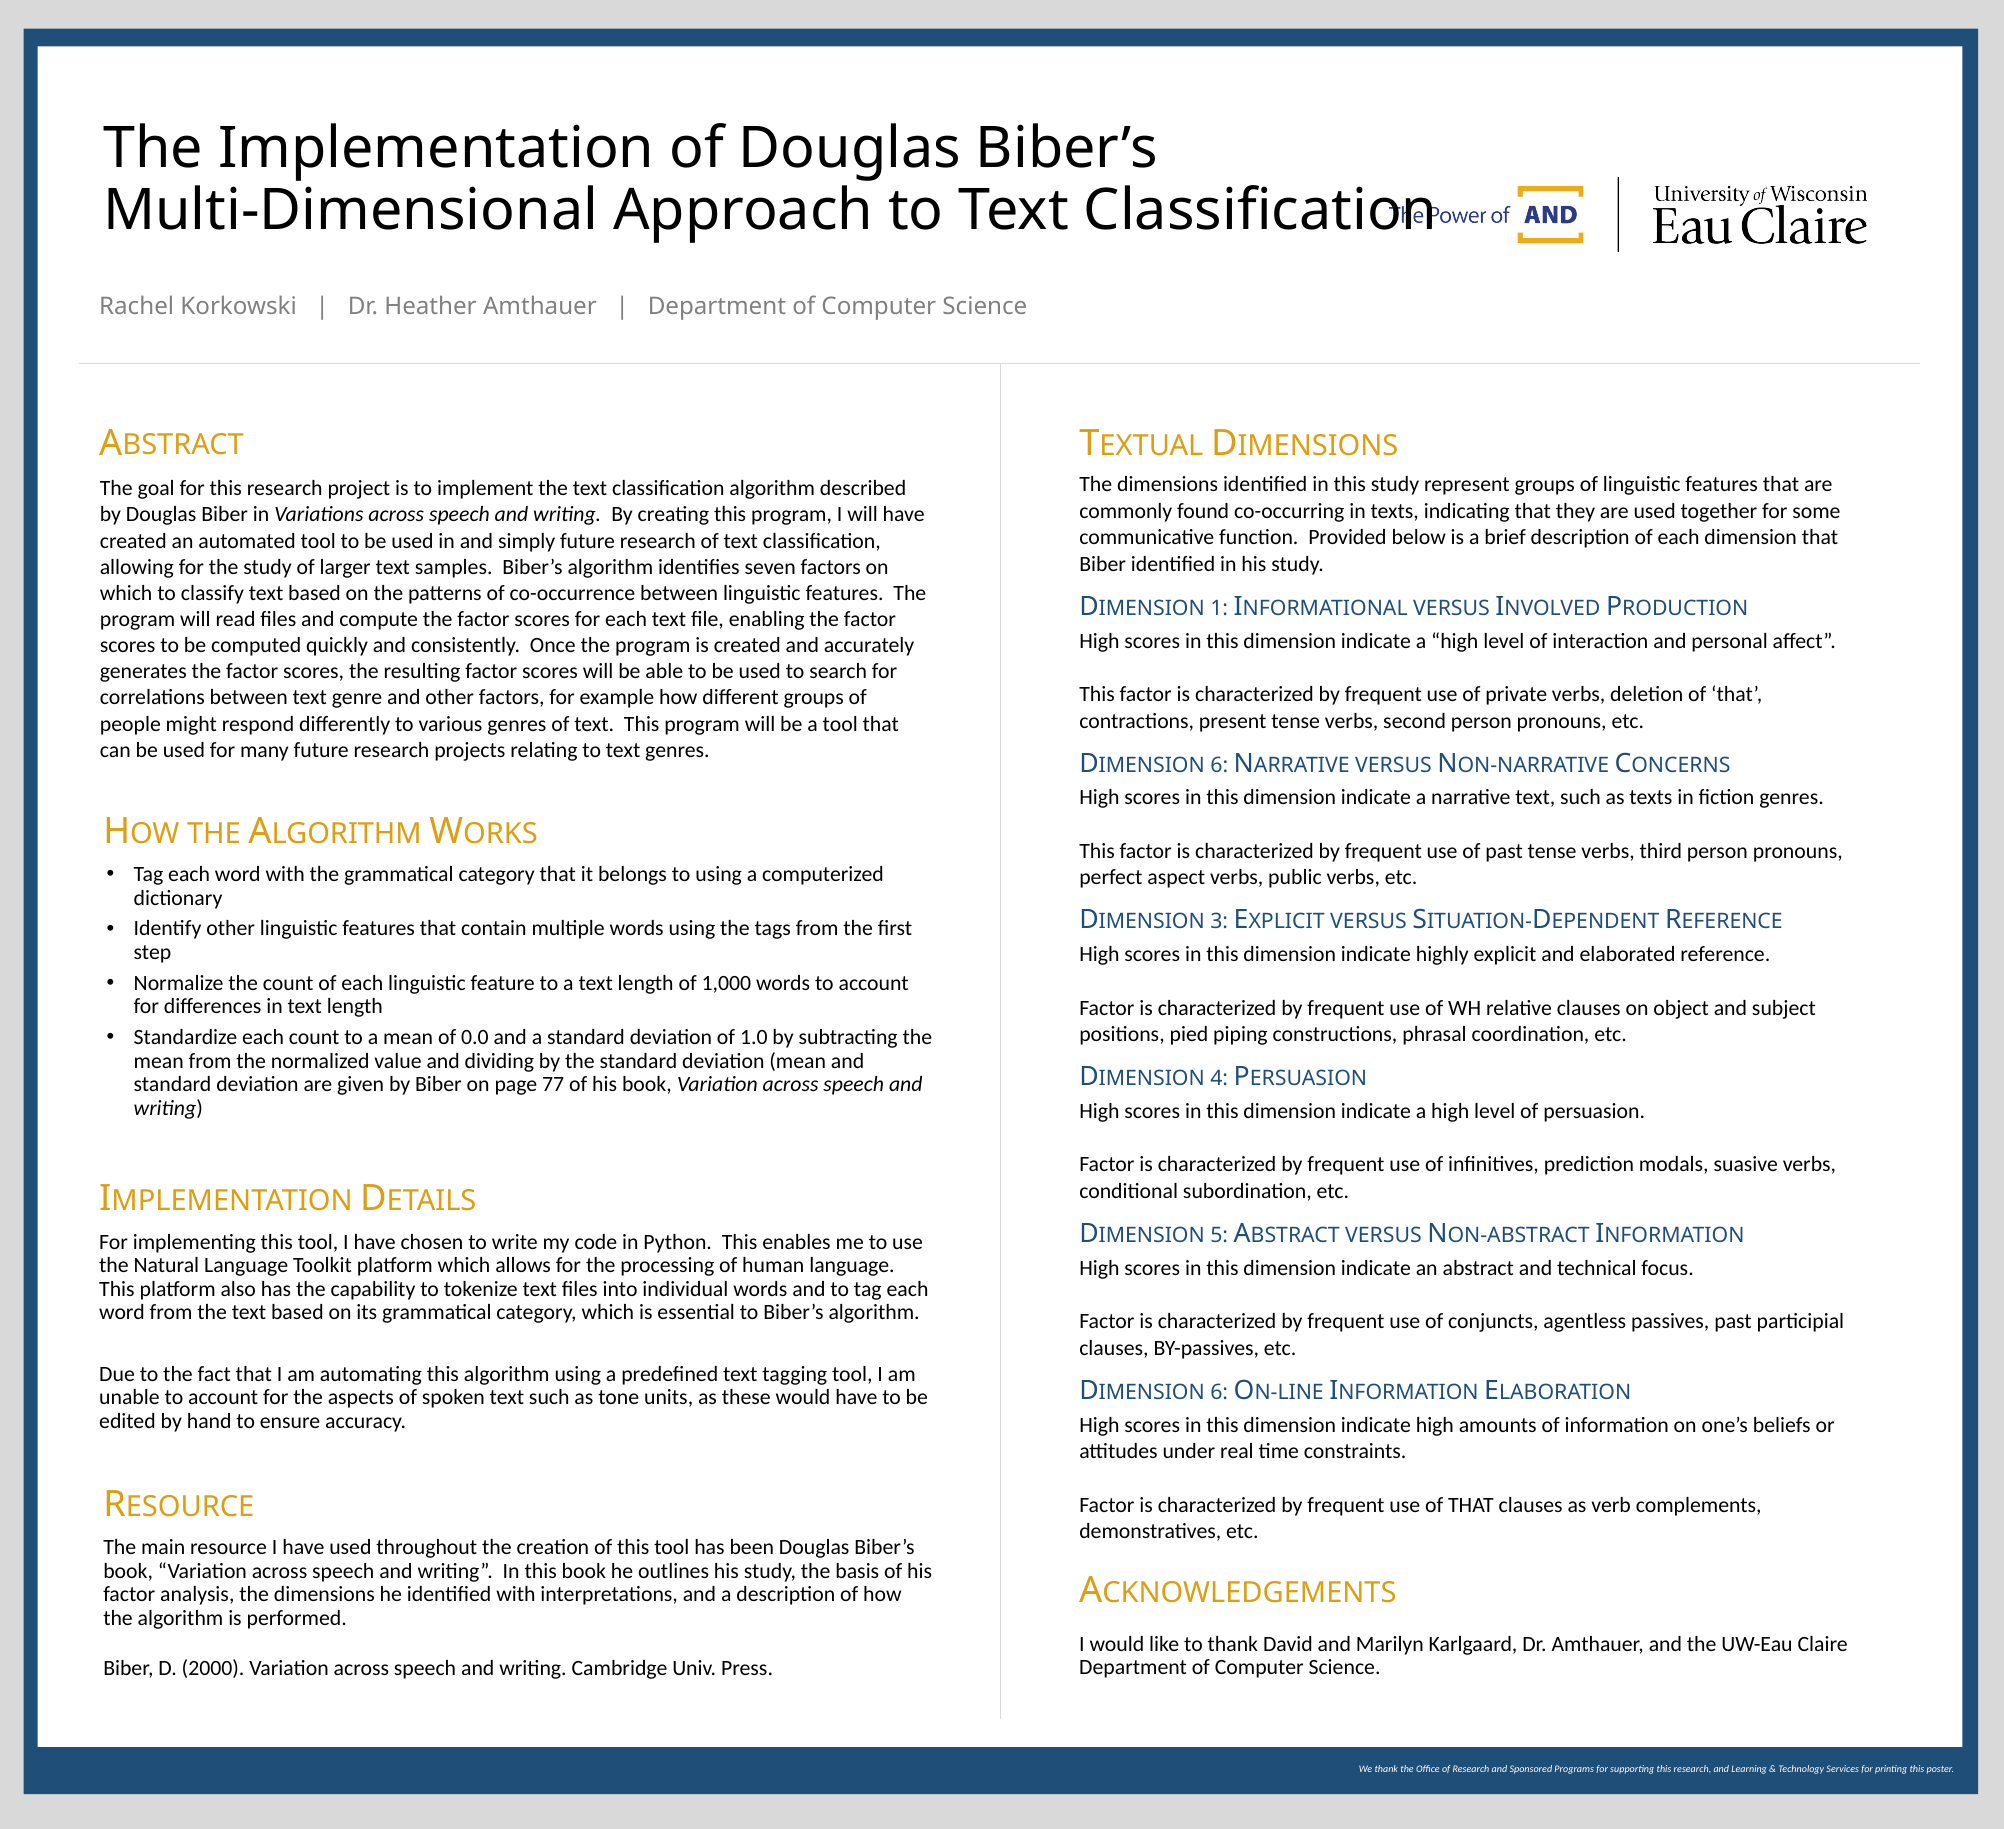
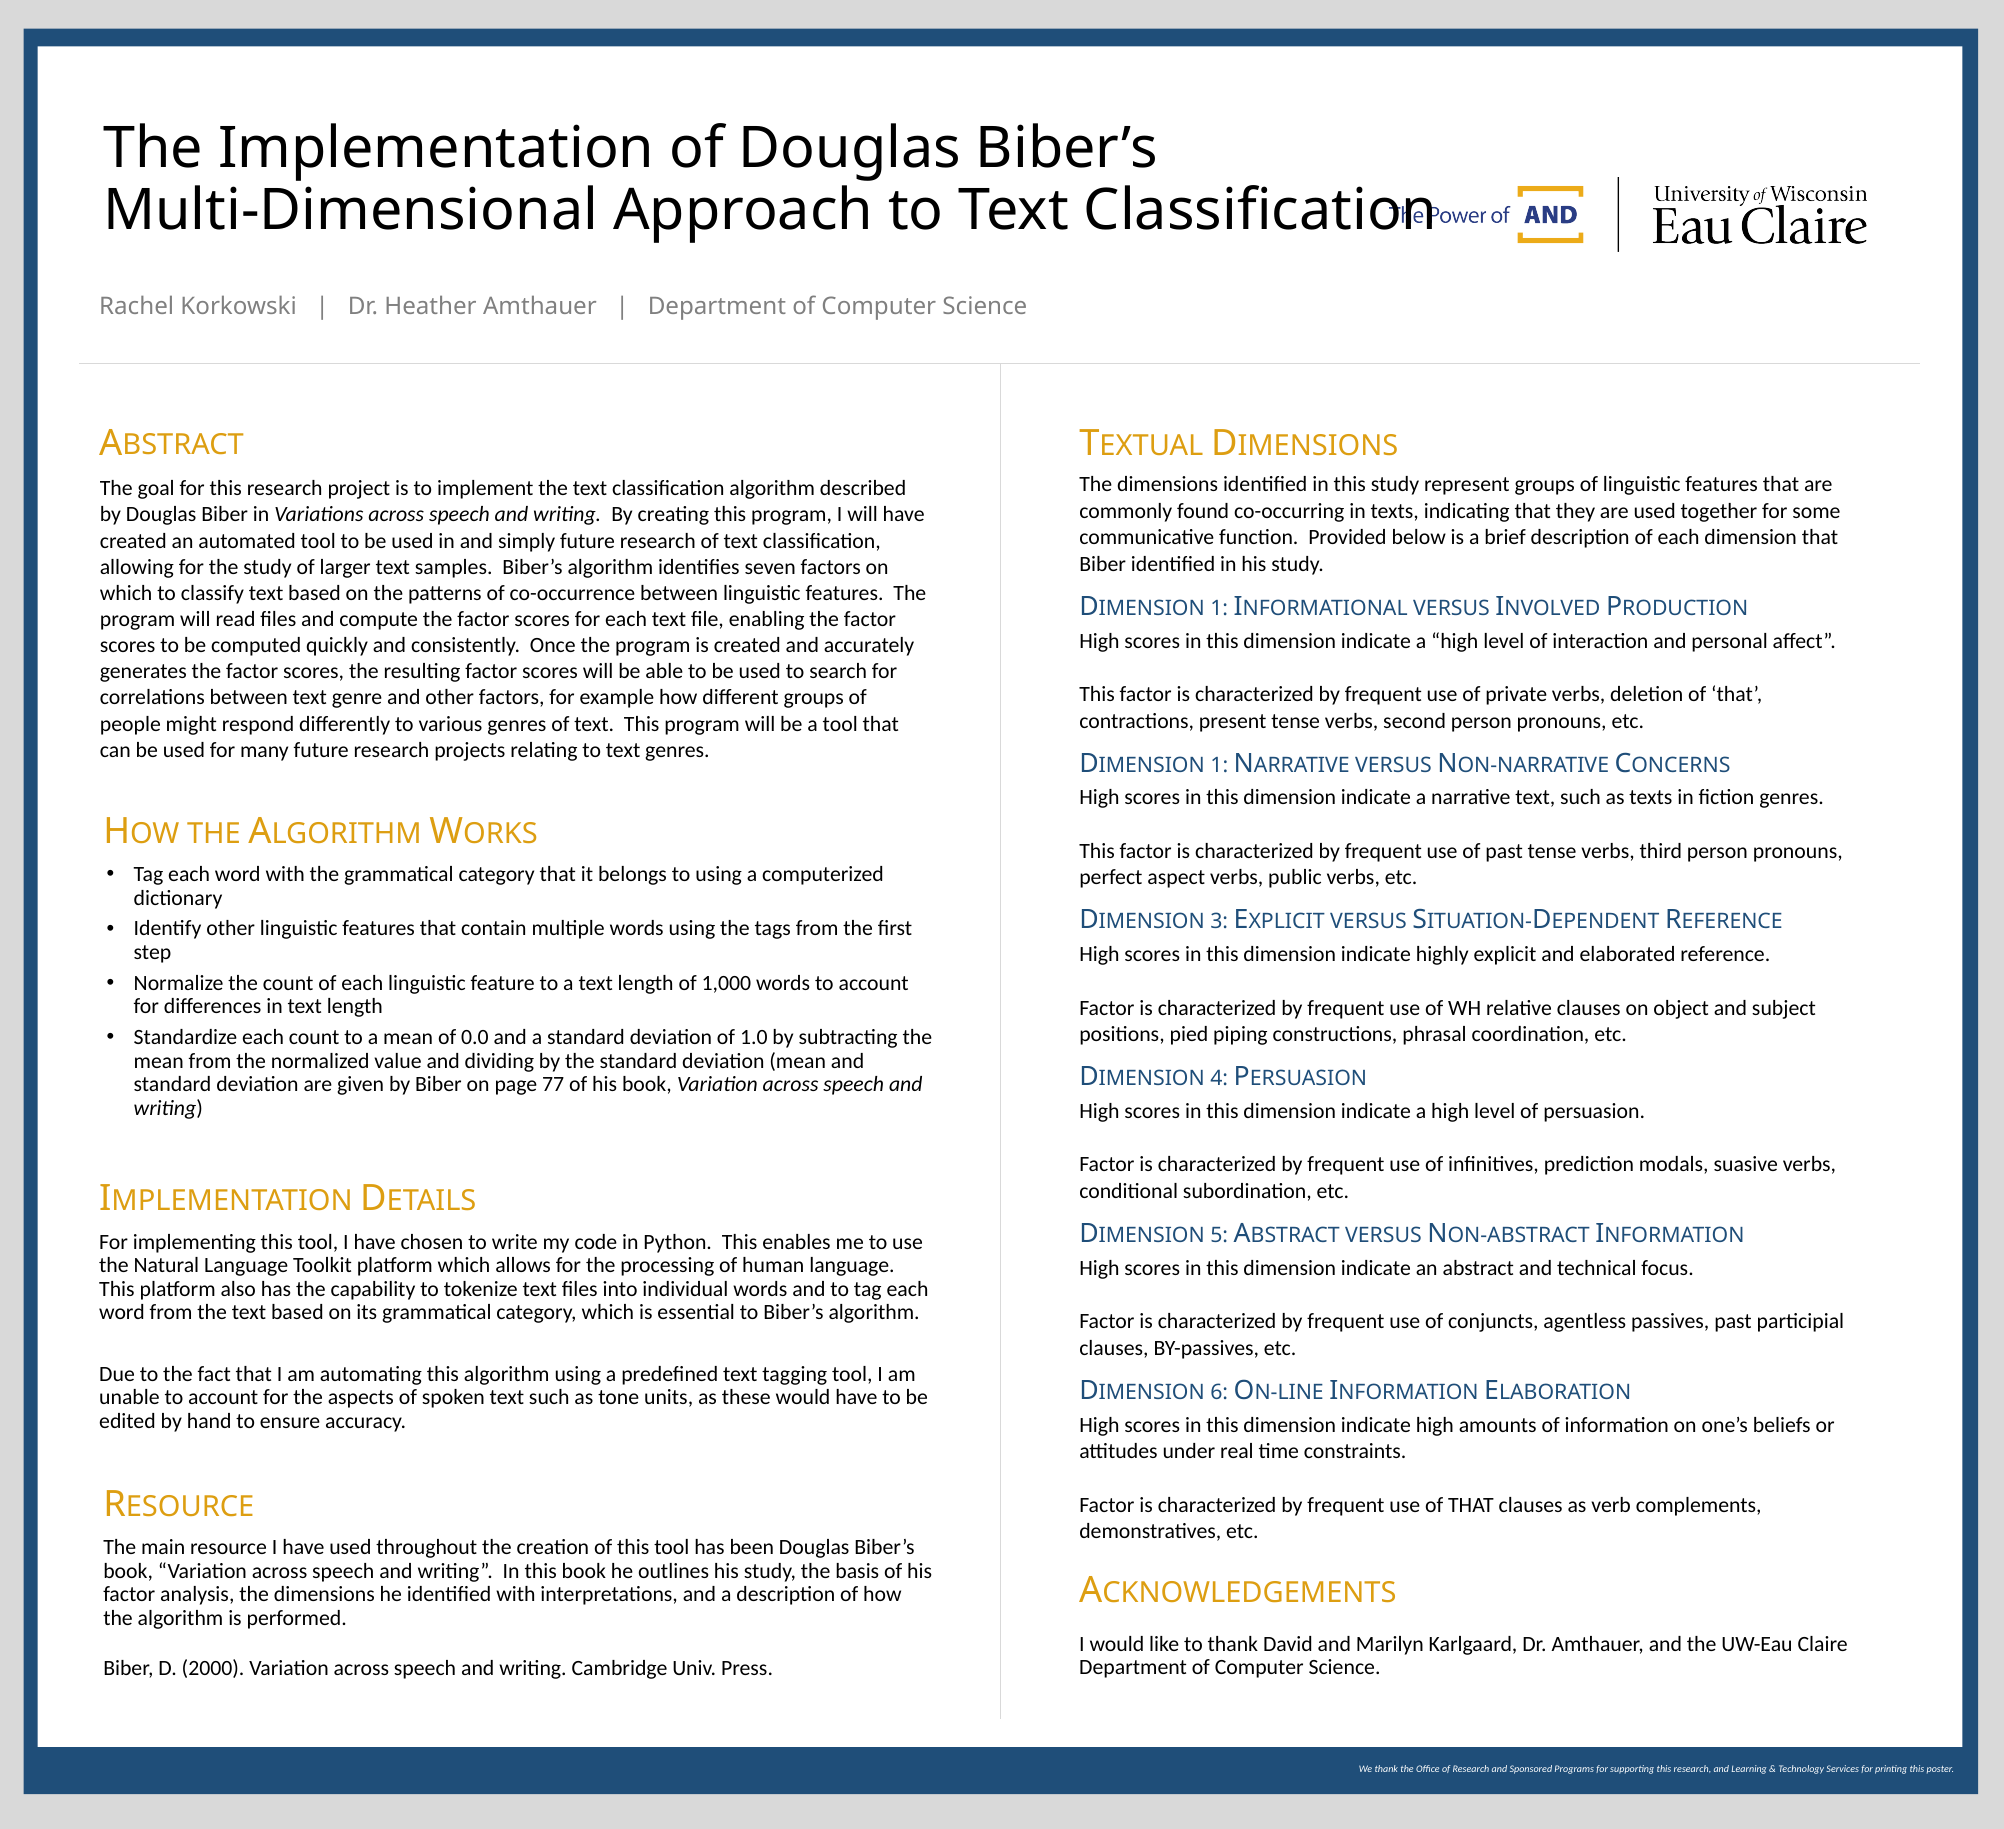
6 at (1219, 765): 6 -> 1
